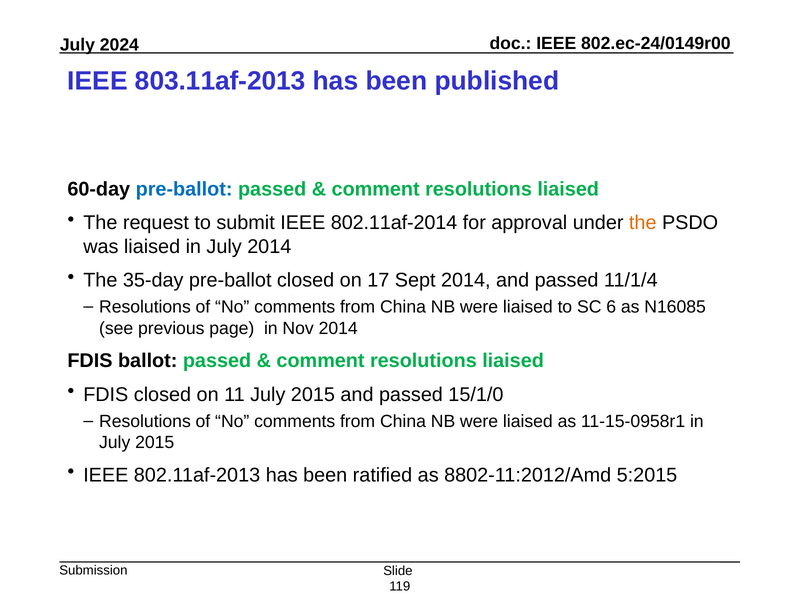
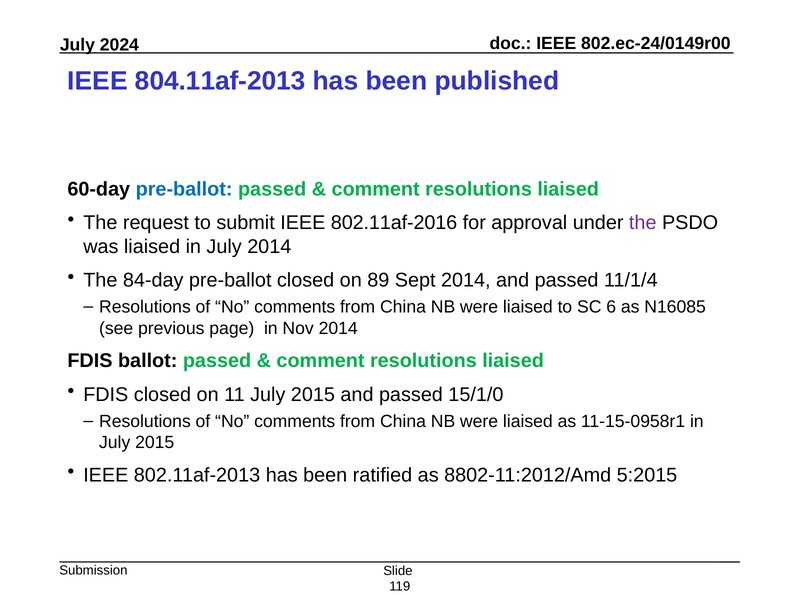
803.11af-2013: 803.11af-2013 -> 804.11af-2013
802.11af-2014: 802.11af-2014 -> 802.11af-2016
the at (643, 223) colour: orange -> purple
35-day: 35-day -> 84-day
17: 17 -> 89
